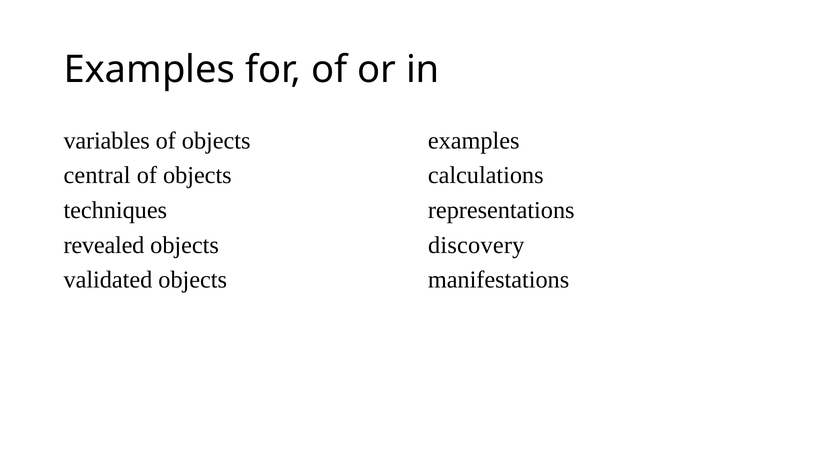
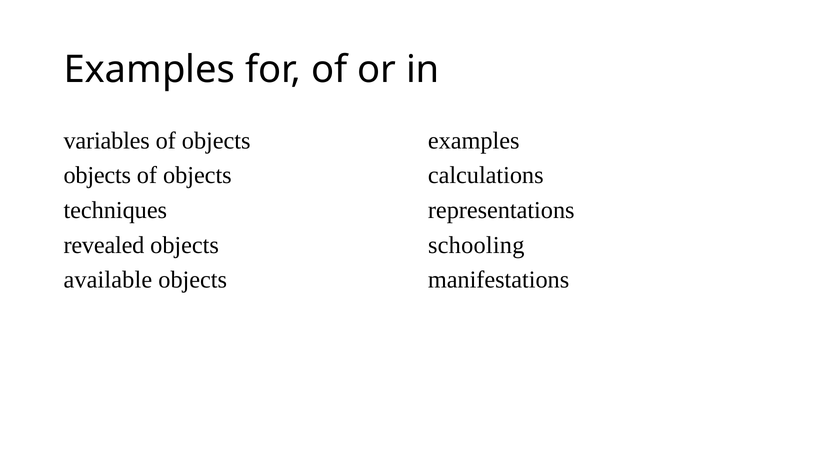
central at (97, 176): central -> objects
discovery: discovery -> schooling
validated: validated -> available
